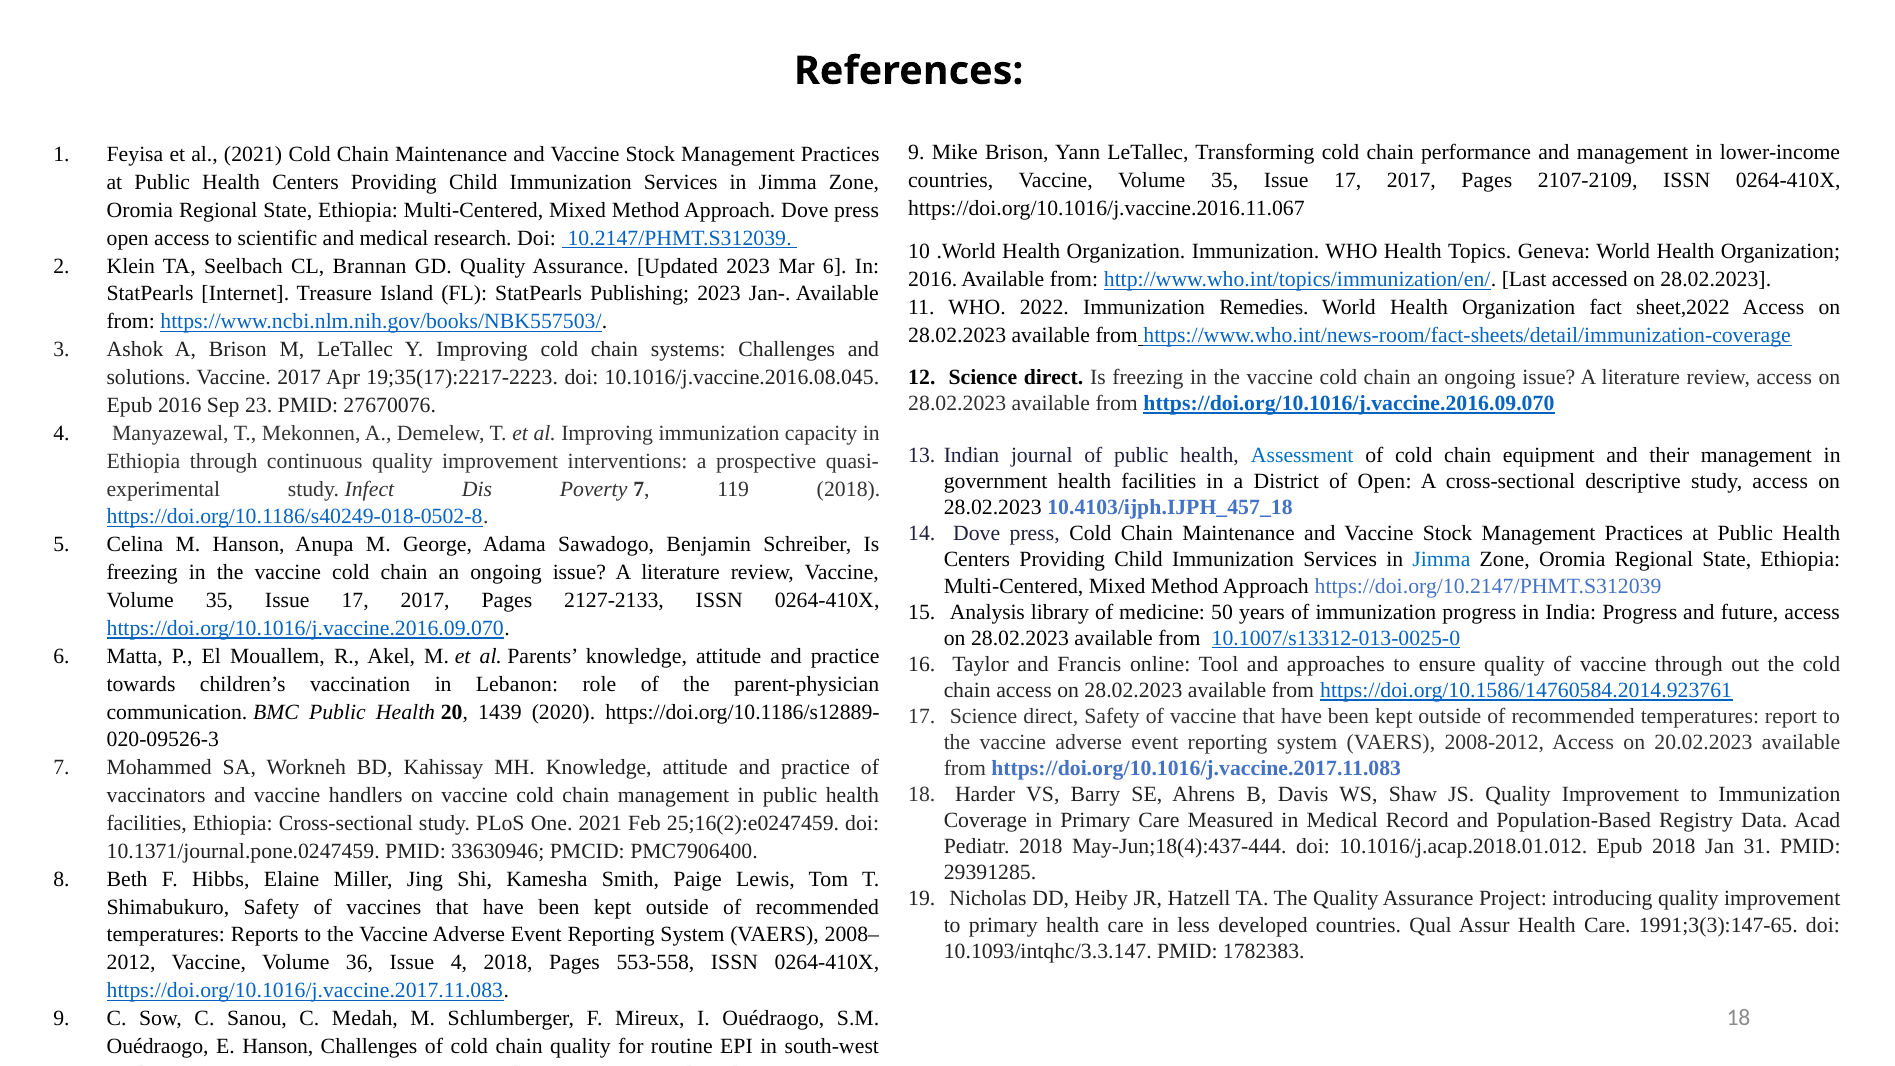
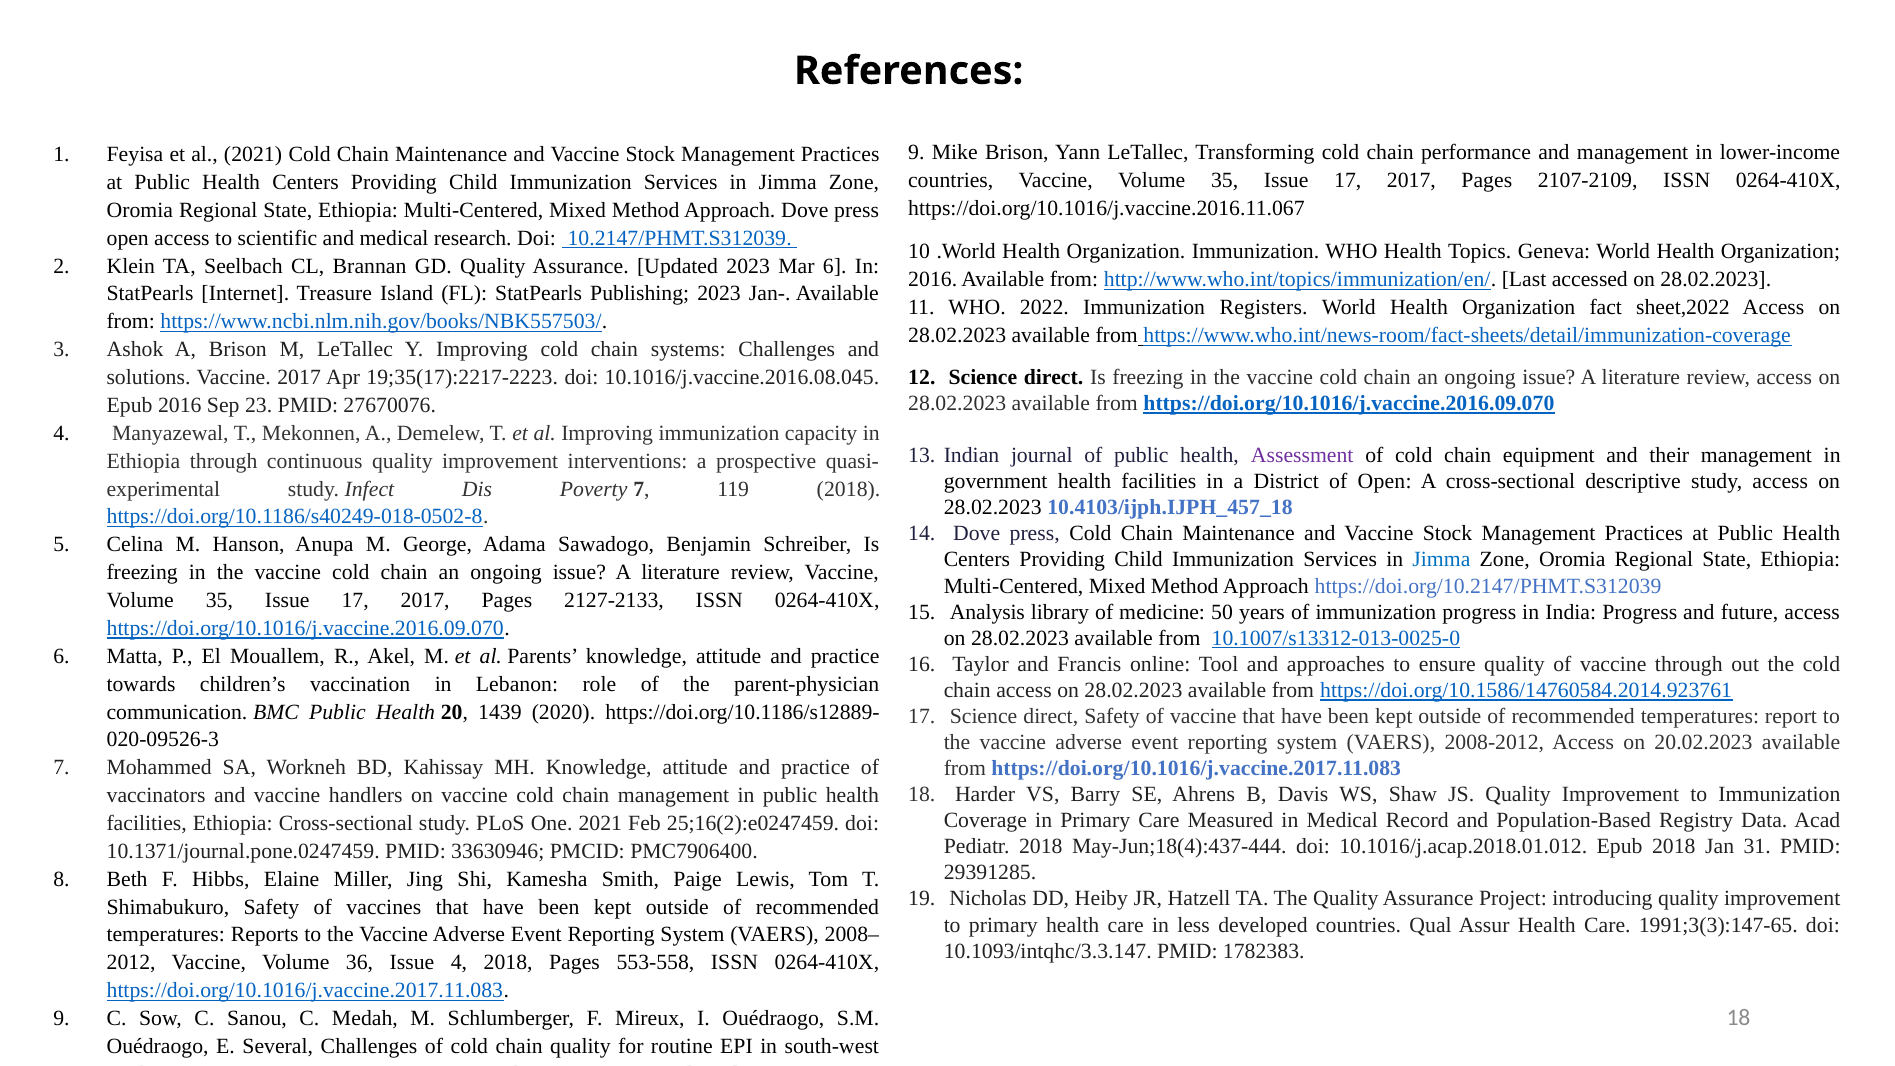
Remedies: Remedies -> Registers
Assessment at (1302, 455) colour: blue -> purple
E Hanson: Hanson -> Several
